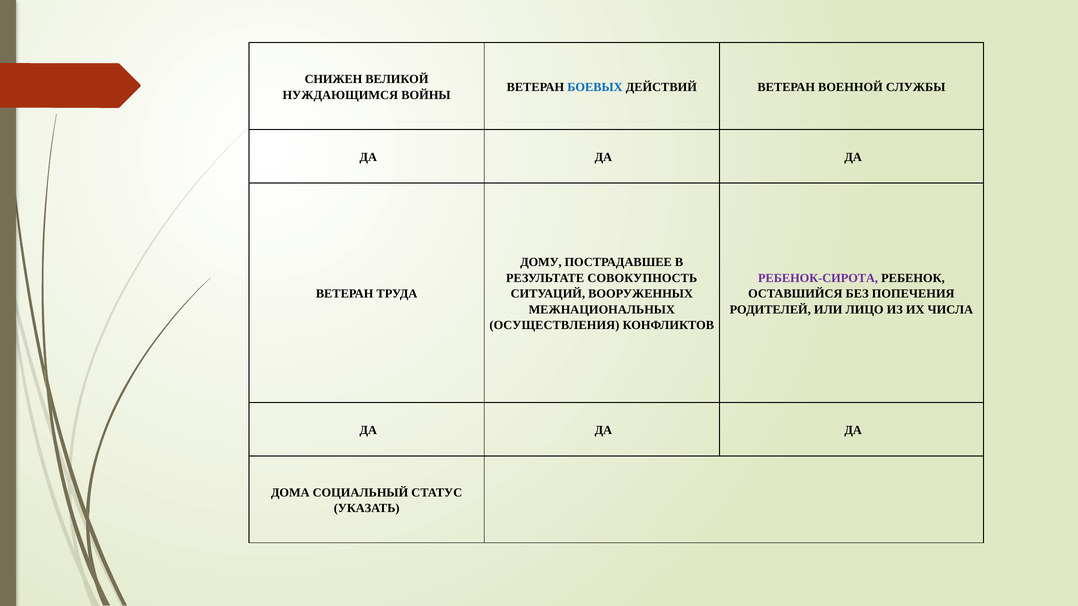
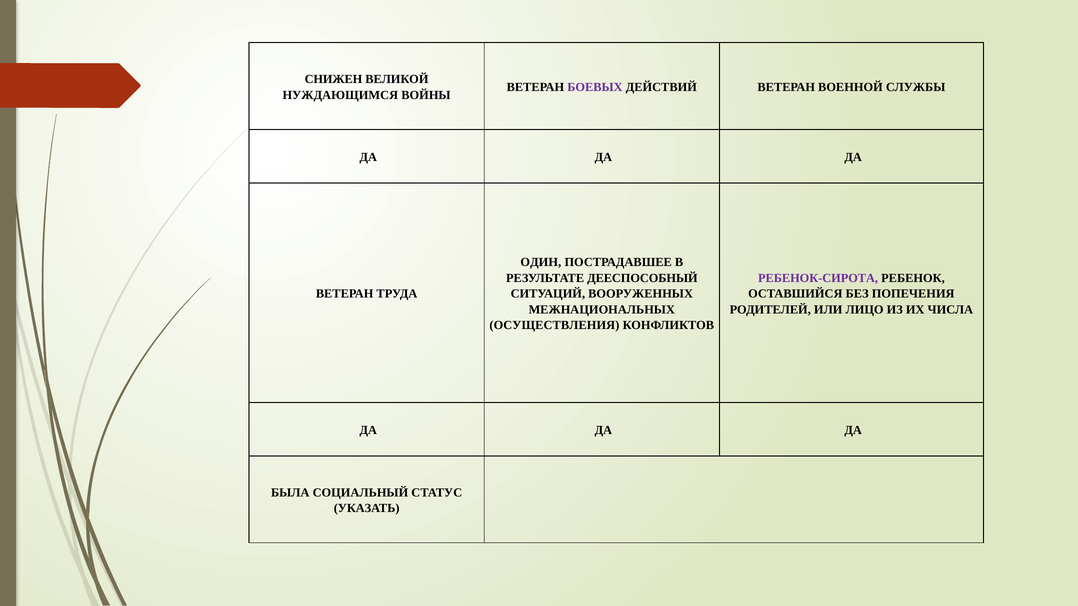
БОЕВЫХ colour: blue -> purple
ДОМУ: ДОМУ -> ОДИН
СОВОКУПНОСТЬ: СОВОКУПНОСТЬ -> ДЕЕСПОСОБНЫЙ
ДОМА: ДОМА -> БЫЛА
